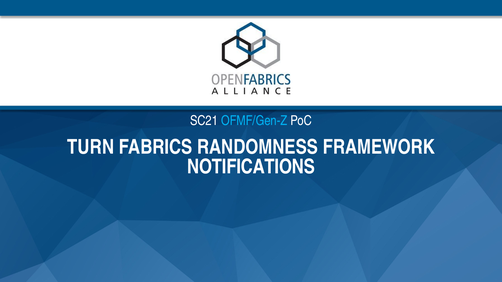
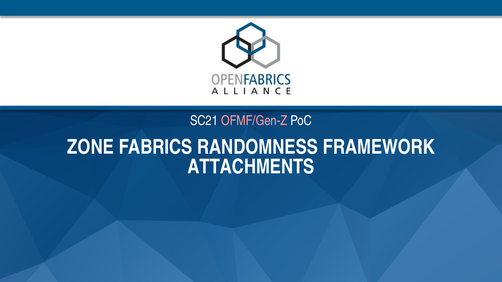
OFMF/Gen-Z colour: light blue -> pink
TURN: TURN -> ZONE
NOTIFICATIONS: NOTIFICATIONS -> ATTACHMENTS
